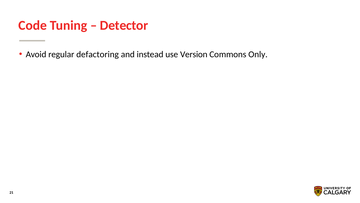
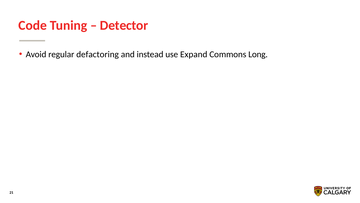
Version: Version -> Expand
Only: Only -> Long
